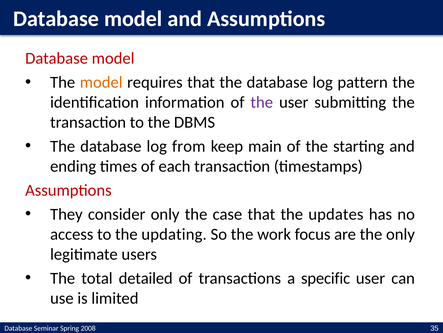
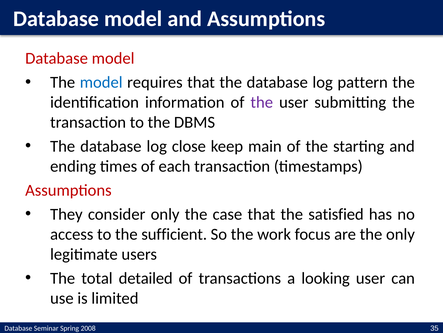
model at (101, 82) colour: orange -> blue
from: from -> close
updates: updates -> satisfied
updating: updating -> sufficient
specific: specific -> looking
